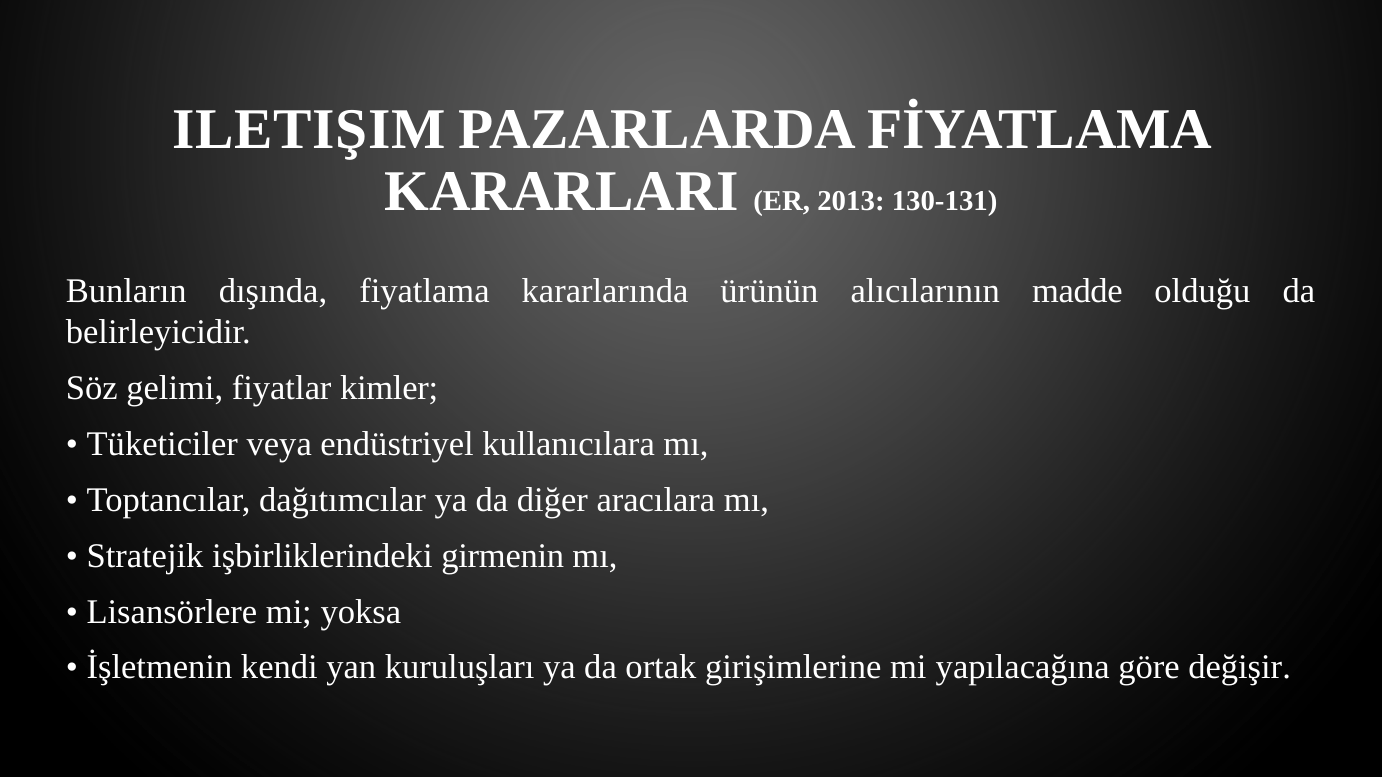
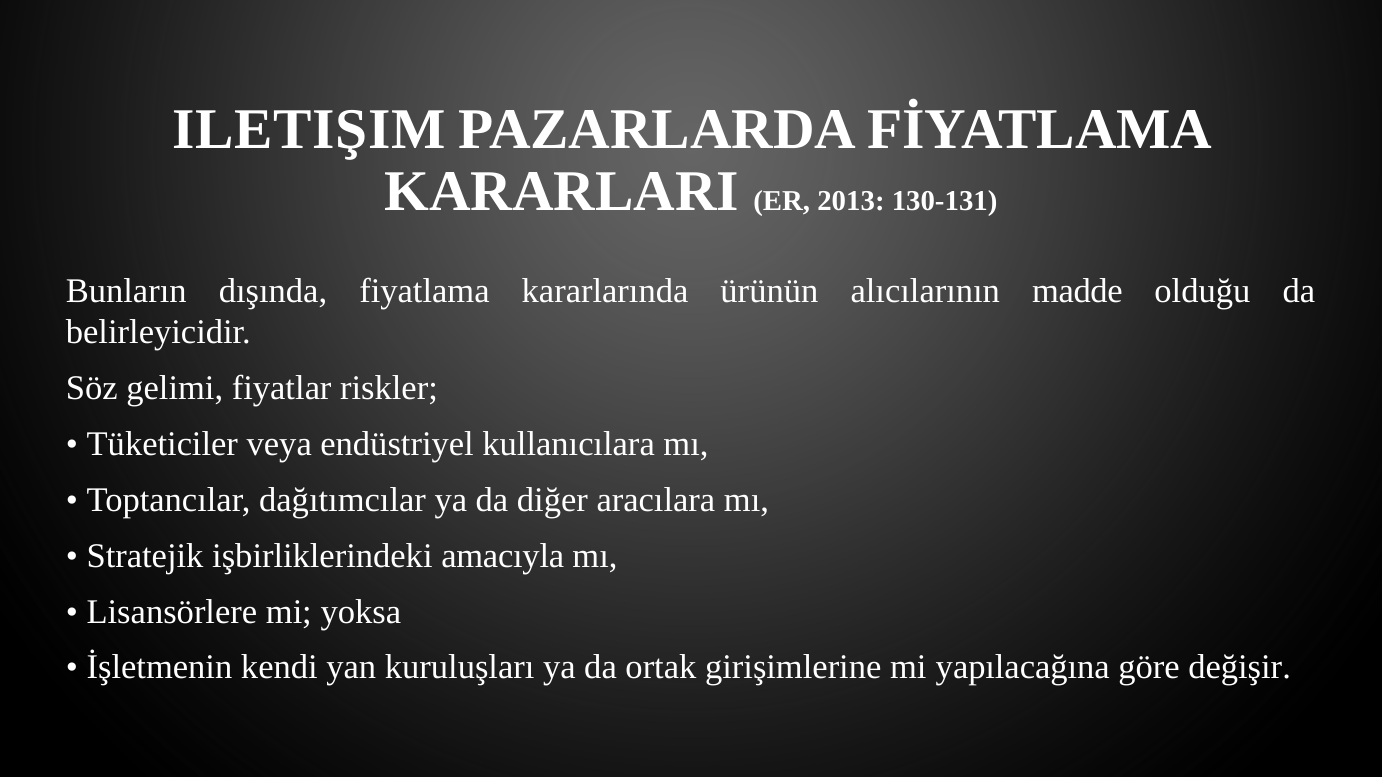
kimler: kimler -> riskler
girmenin: girmenin -> amacıyla
